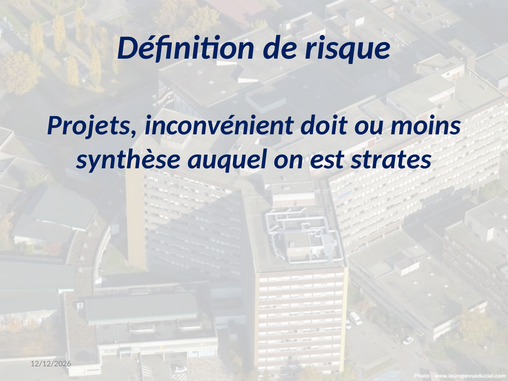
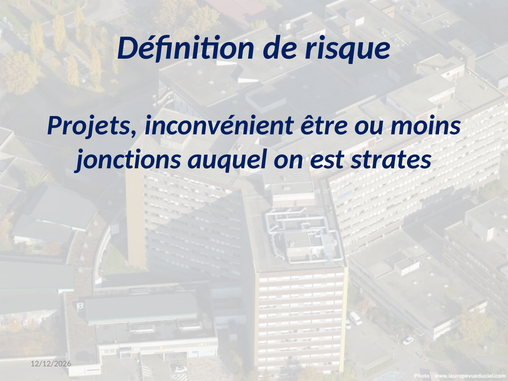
doit: doit -> être
synthèse: synthèse -> jonctions
